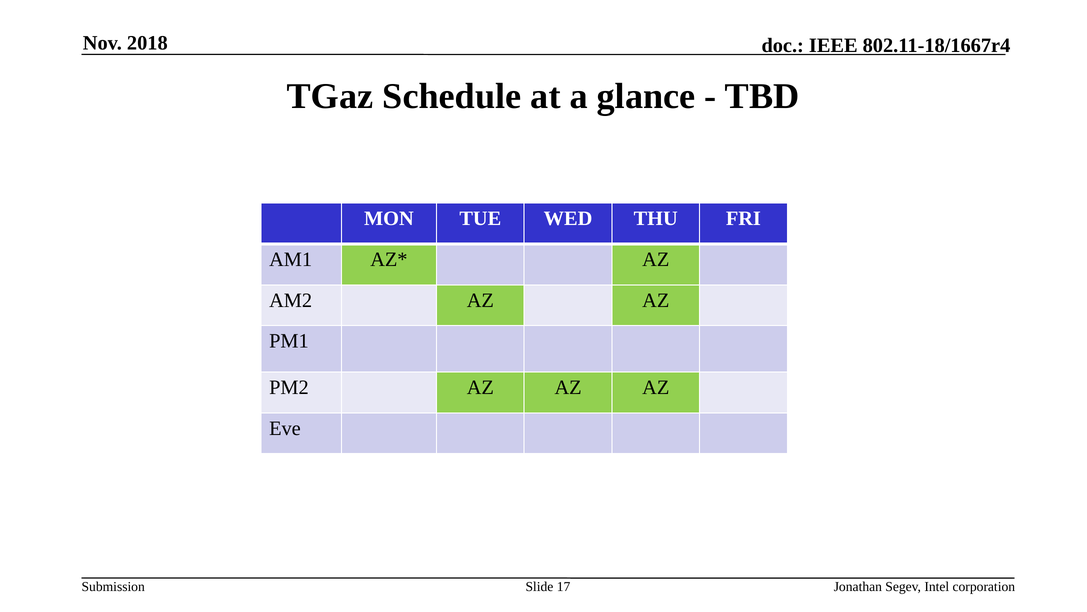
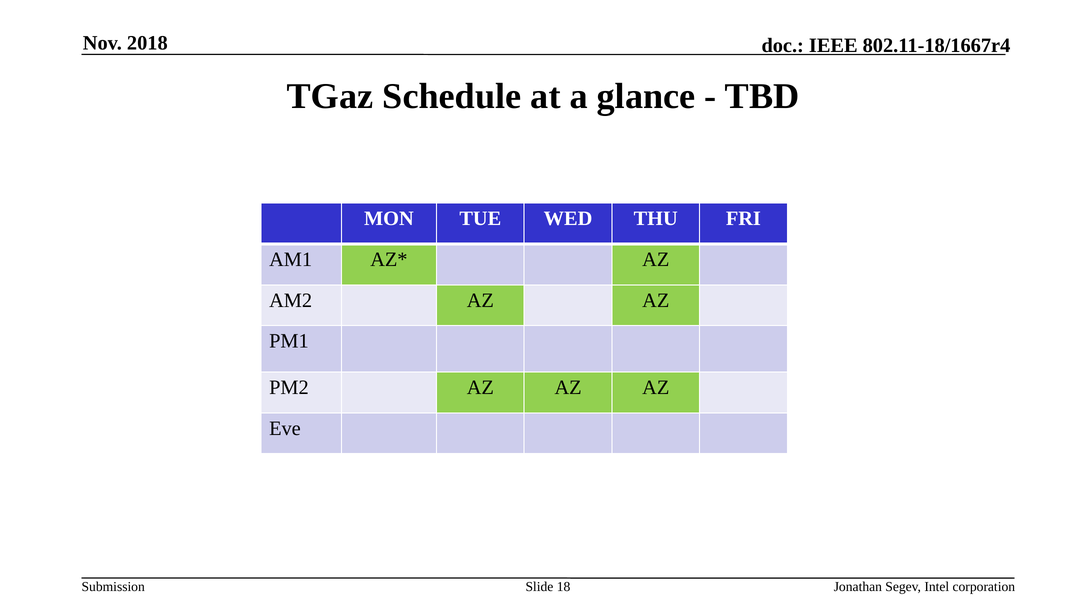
17: 17 -> 18
